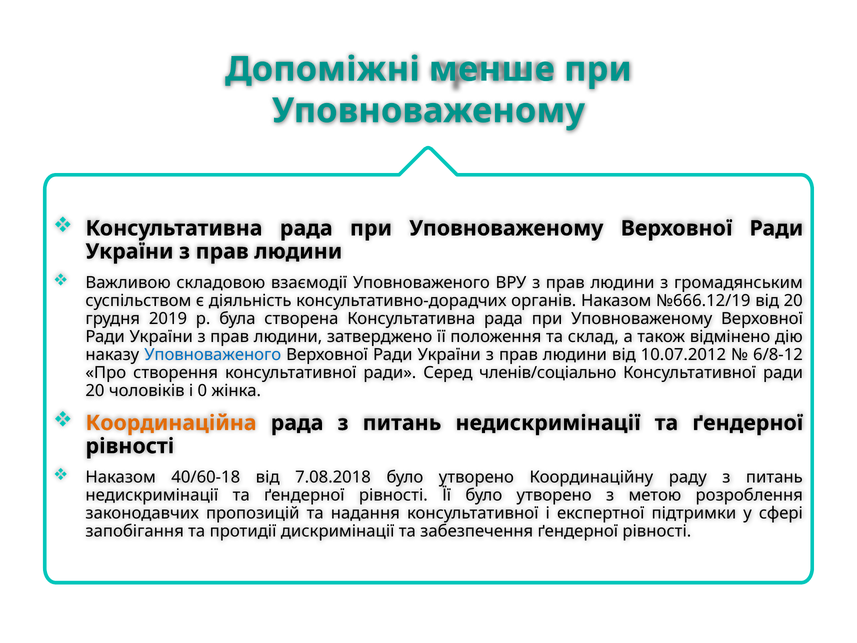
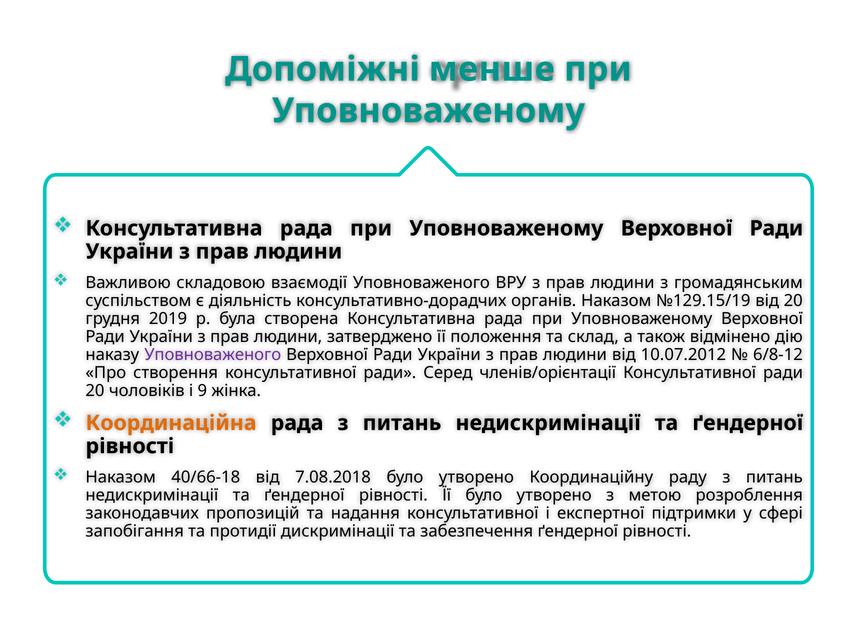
№666.12/19: №666.12/19 -> №129.15/19
Уповноваженого at (213, 355) colour: blue -> purple
членів/соціально: членів/соціально -> членів/орієнтації
0: 0 -> 9
40/60-18: 40/60-18 -> 40/66-18
